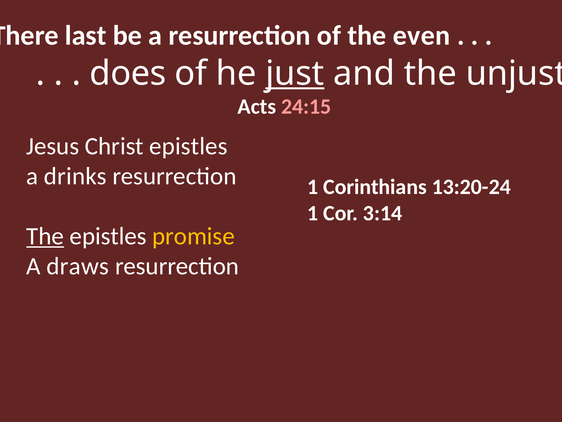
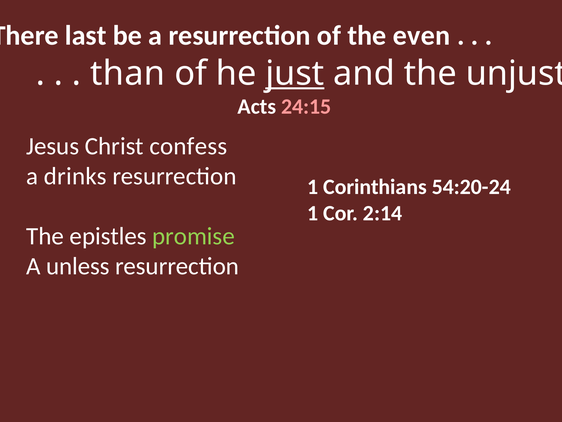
does: does -> than
Christ epistles: epistles -> confess
13:20-24: 13:20-24 -> 54:20-24
3:14: 3:14 -> 2:14
The at (45, 236) underline: present -> none
promise colour: yellow -> light green
draws: draws -> unless
